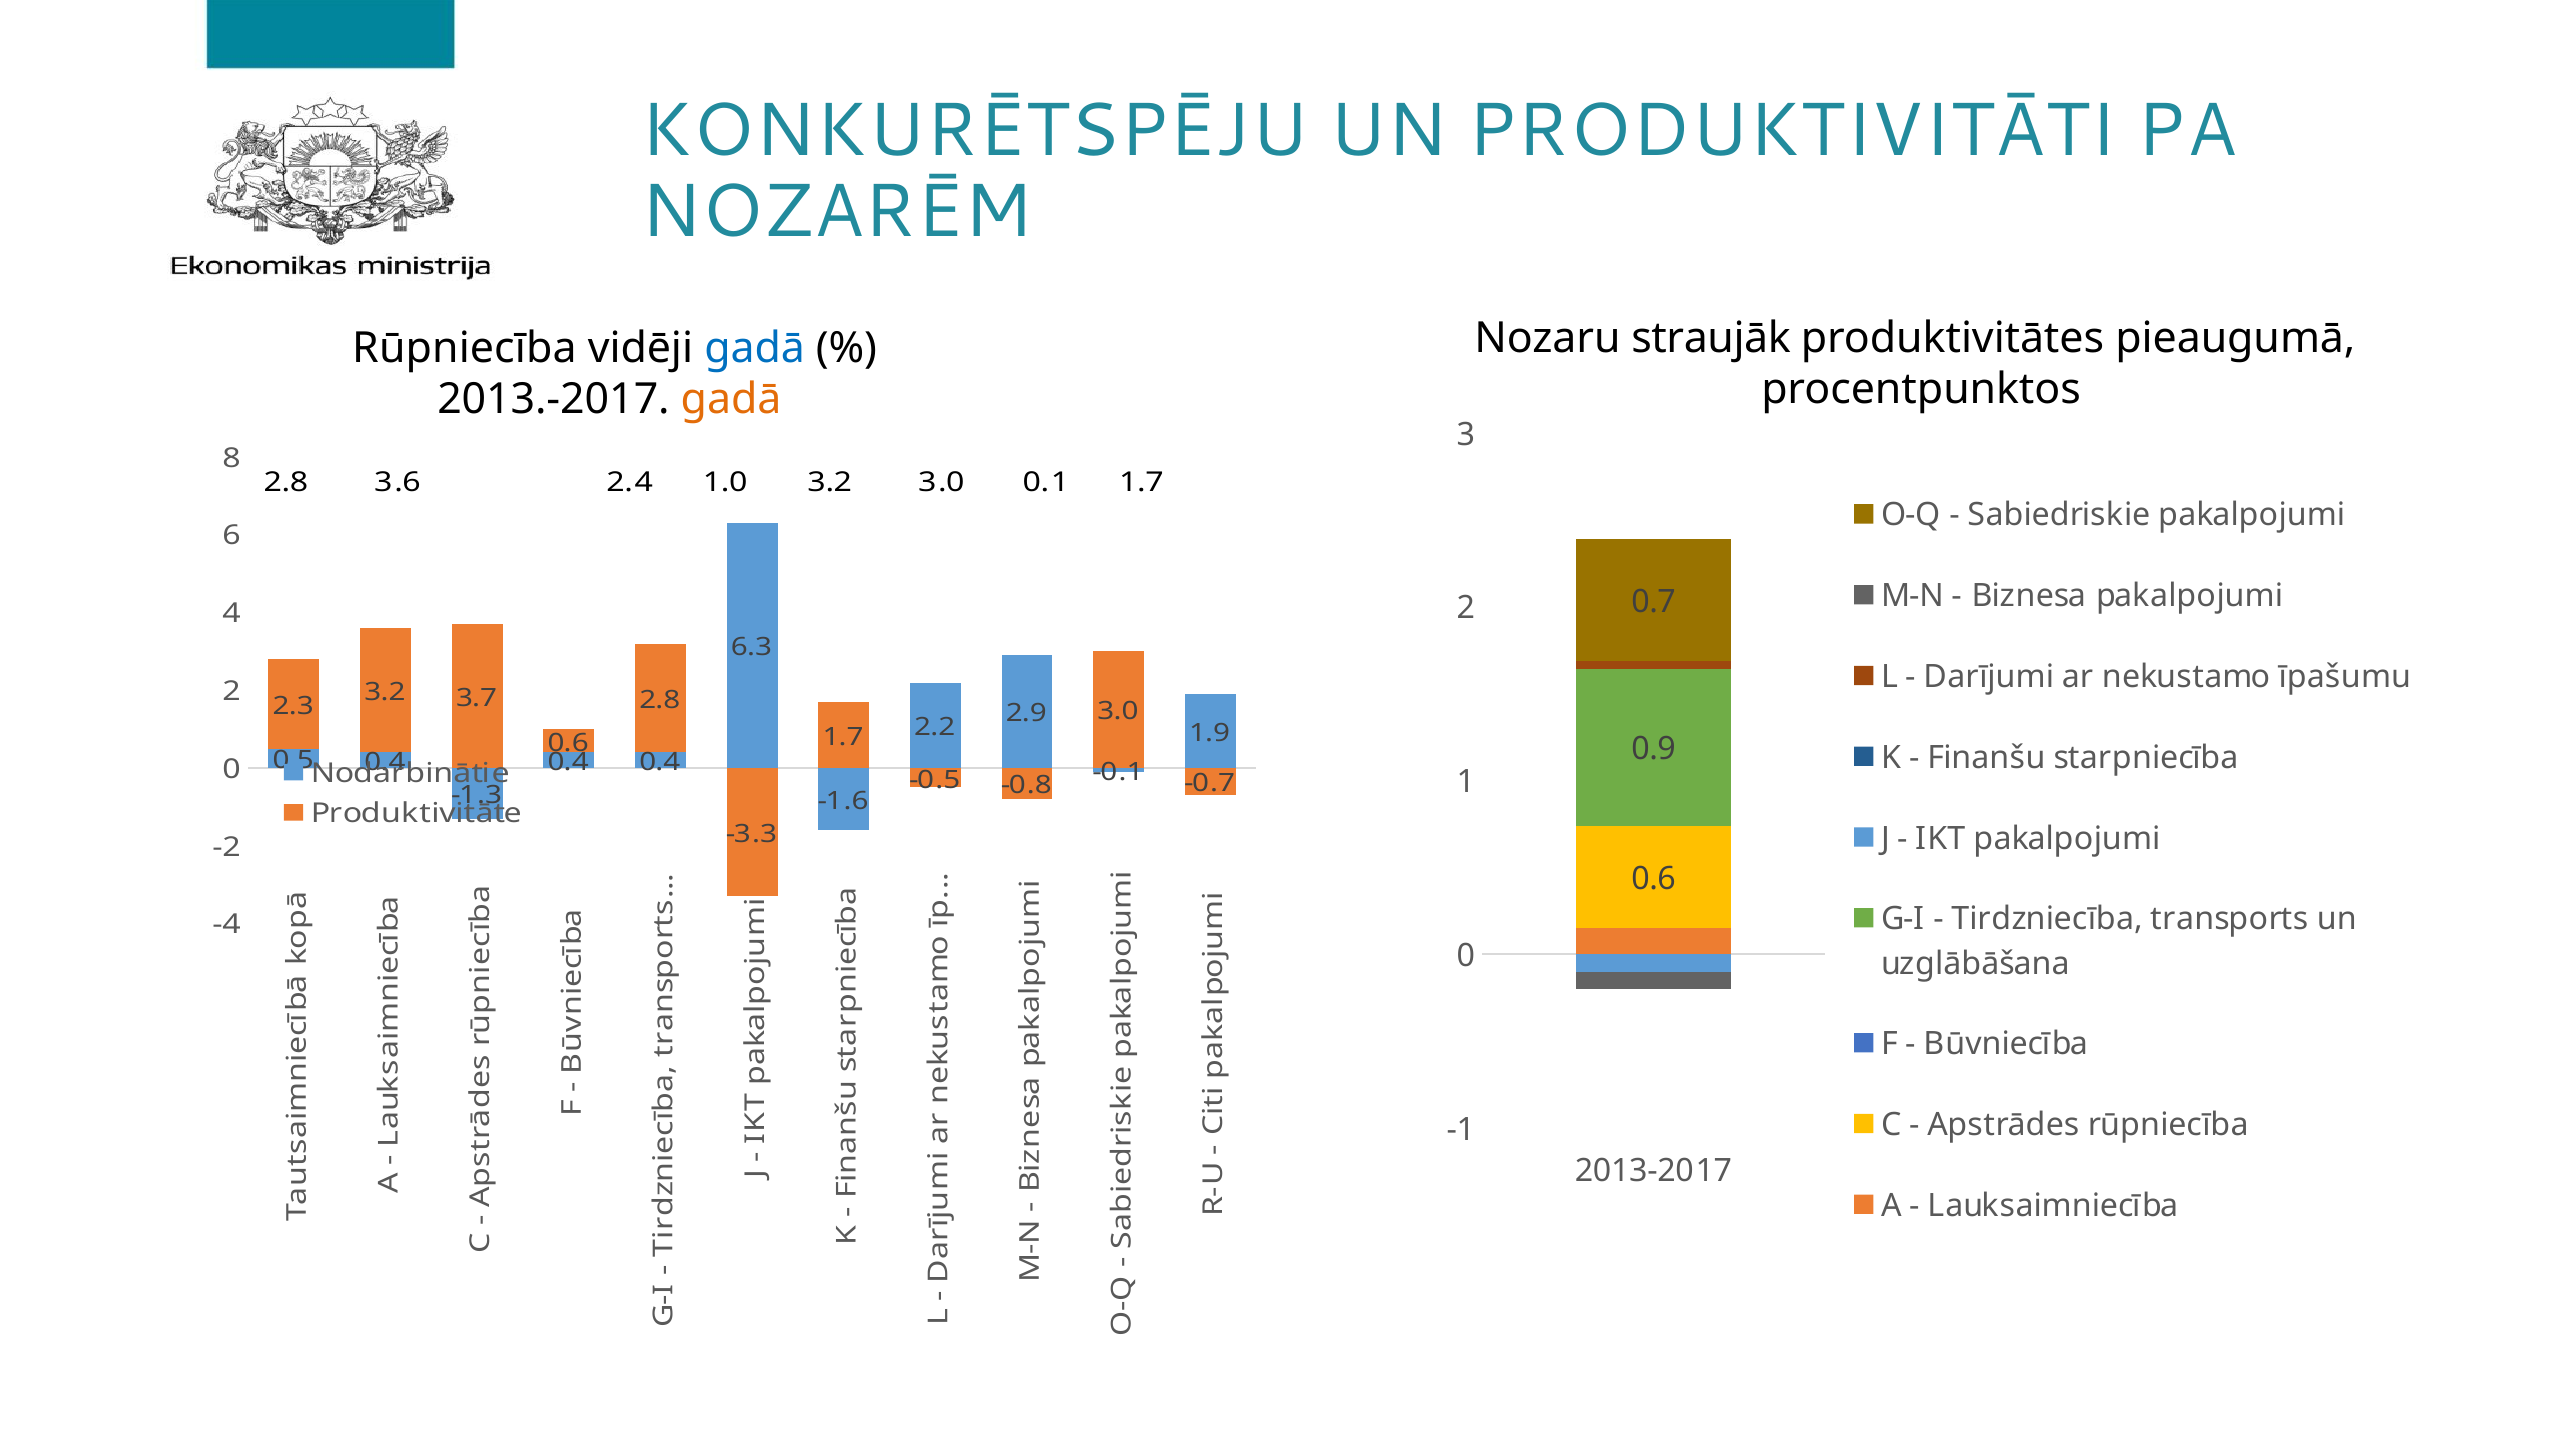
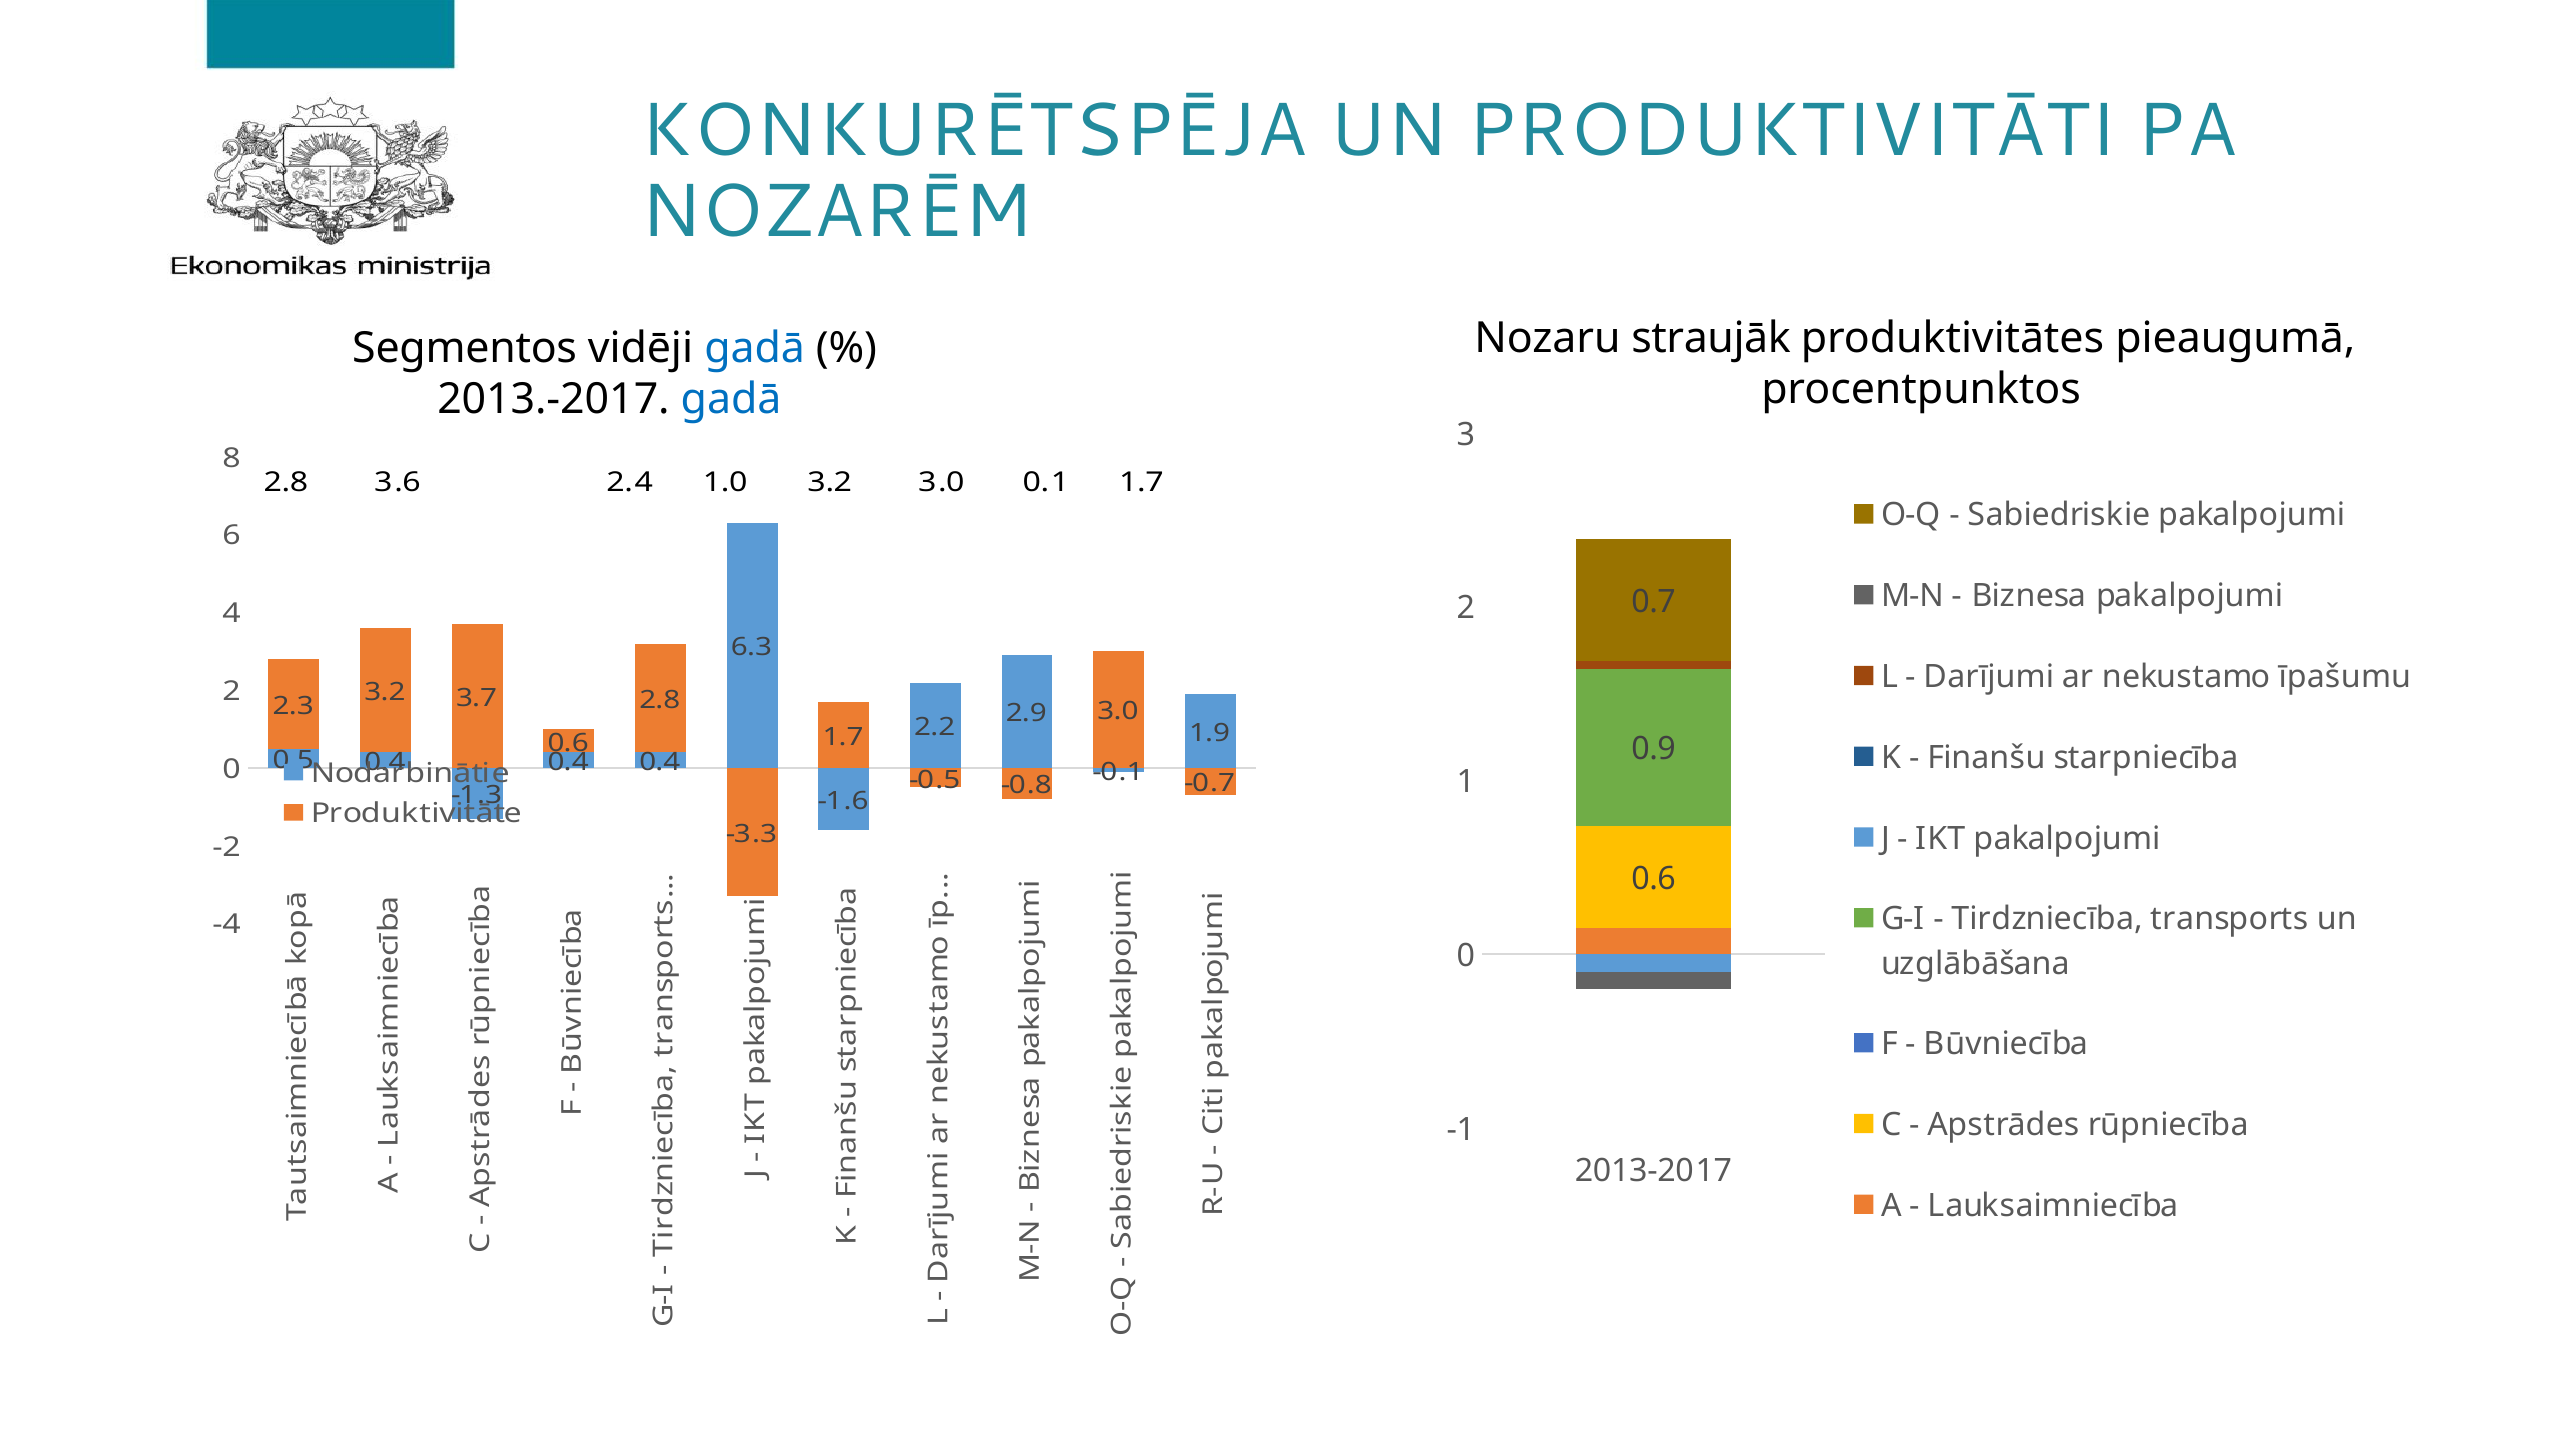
KONKURĒTSPĒJU: KONKURĒTSPĒJU -> KONKURĒTSPĒJA
Rūpniecība at (464, 348): Rūpniecība -> Segmentos
gadā at (731, 399) colour: orange -> blue
